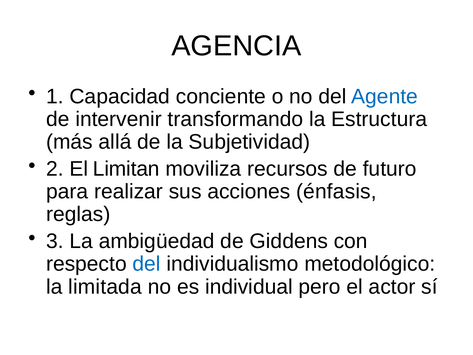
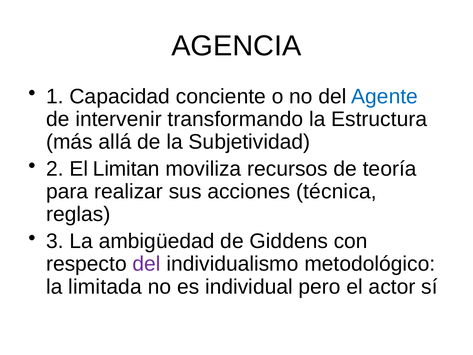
futuro: futuro -> teoría
énfasis: énfasis -> técnica
del at (147, 264) colour: blue -> purple
